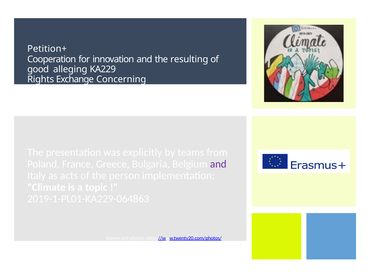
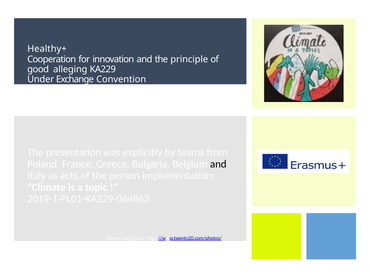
Petition+: Petition+ -> Healthy+
resulting: resulting -> principle
Rights: Rights -> Under
Concerning: Concerning -> Convention
and at (218, 164) colour: purple -> black
